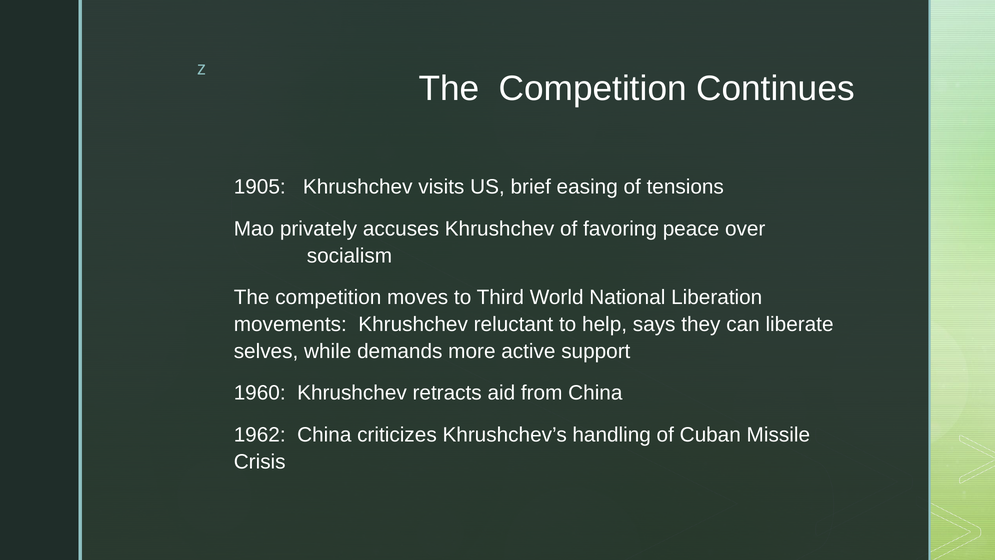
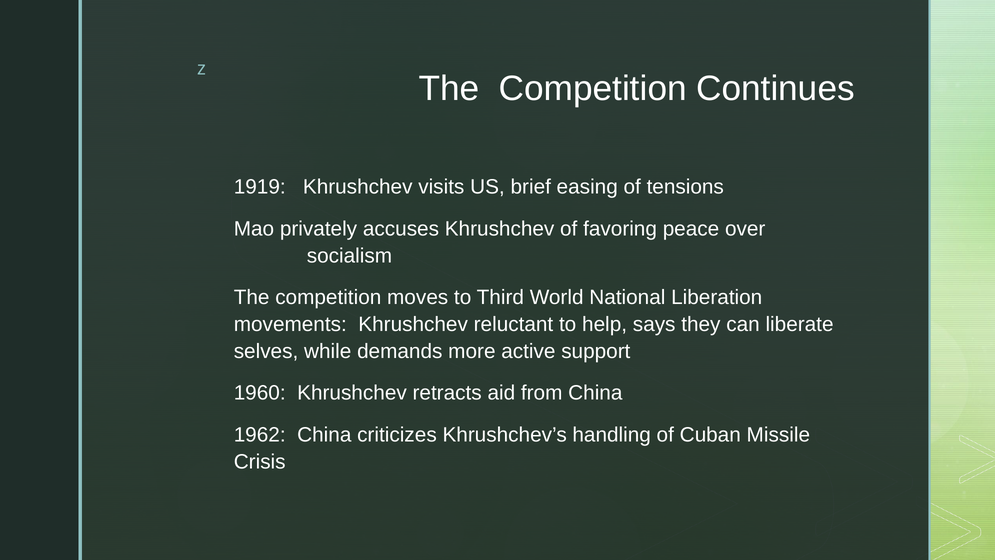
1905: 1905 -> 1919
